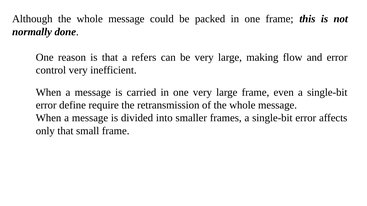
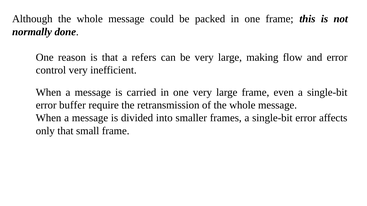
define: define -> buffer
